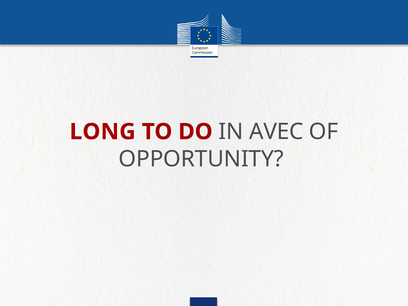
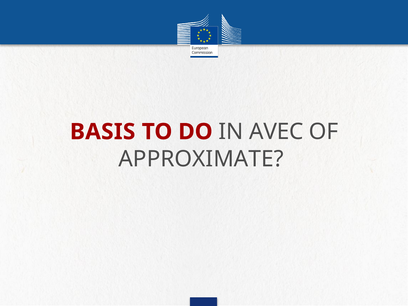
LONG: LONG -> BASIS
OPPORTUNITY: OPPORTUNITY -> APPROXIMATE
